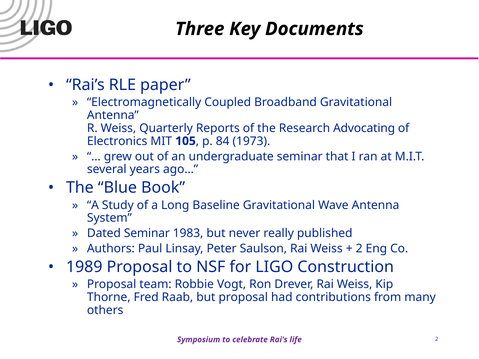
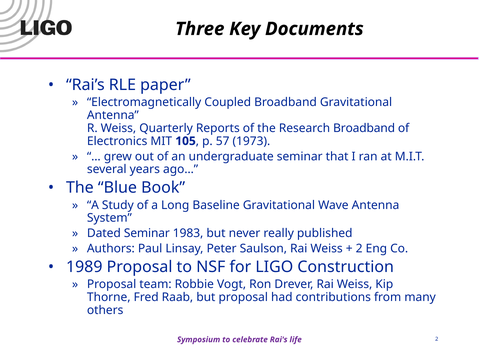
Research Advocating: Advocating -> Broadband
84: 84 -> 57
